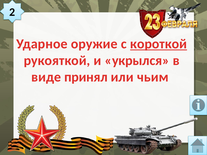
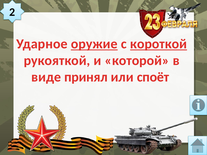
оружие underline: none -> present
укрылся: укрылся -> которой
чьим: чьим -> споёт
